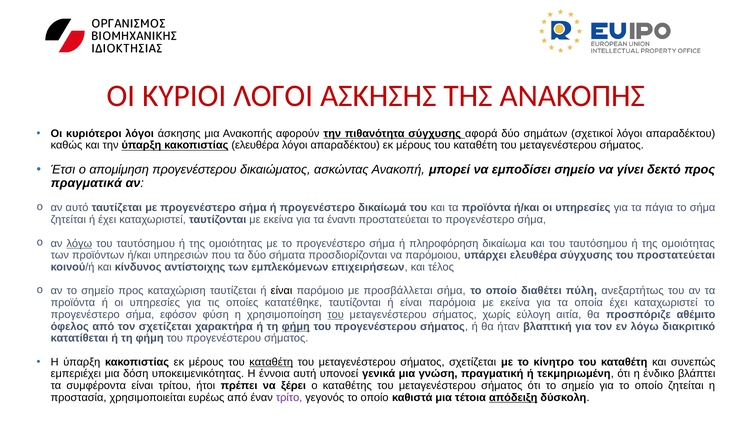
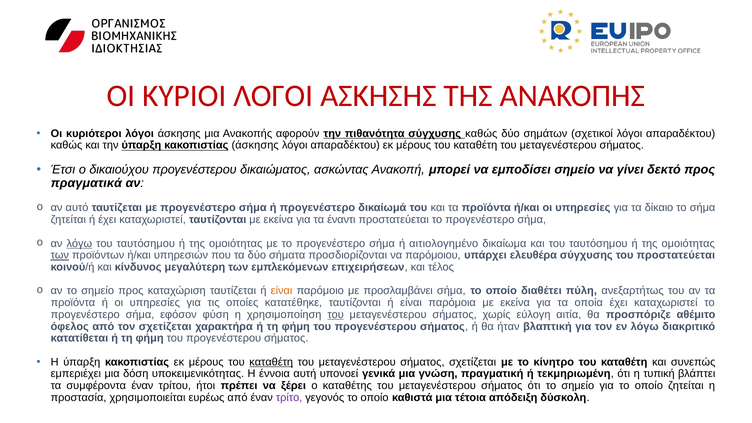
σύγχυσης αφορά: αφορά -> καθώς
κακοπιστίας ελευθέρα: ελευθέρα -> άσκησης
απομίμηση: απομίμηση -> δικαιούχου
πάγια: πάγια -> δίκαιο
πληροφόρηση: πληροφόρηση -> αιτιολογημένο
των at (60, 255) underline: none -> present
αντίστοιχης: αντίστοιχης -> μεγαλύτερη
είναι at (282, 291) colour: black -> orange
προσβάλλεται: προσβάλλεται -> προσλαμβάνει
φήμη at (296, 326) underline: present -> none
ένδικο: ένδικο -> τυπική
συμφέροντα είναι: είναι -> έναν
απόδειξη underline: present -> none
